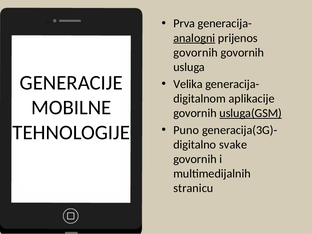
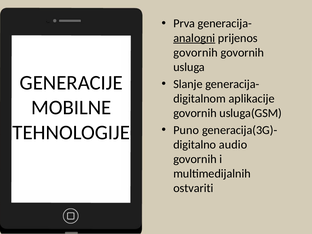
Velika: Velika -> Slanje
usluga(GSM underline: present -> none
svake: svake -> audio
stranicu: stranicu -> ostvariti
